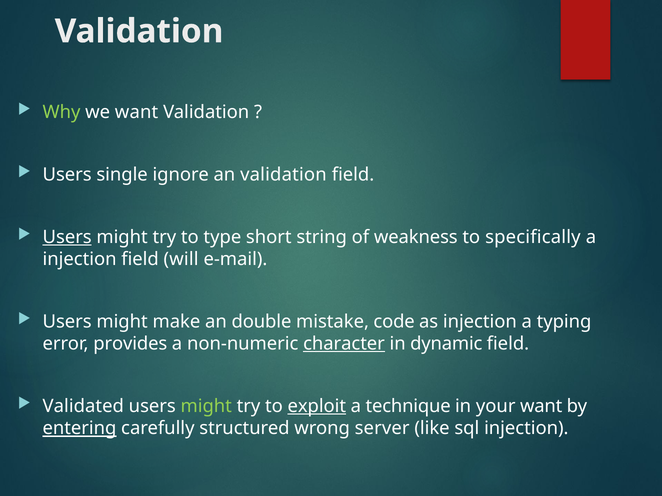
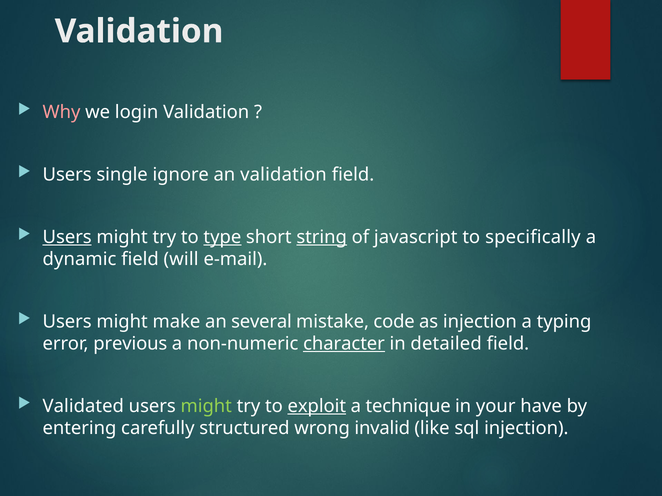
Why colour: light green -> pink
we want: want -> login
type underline: none -> present
string underline: none -> present
weakness: weakness -> javascript
injection at (80, 259): injection -> dynamic
double: double -> several
provides: provides -> previous
dynamic: dynamic -> detailed
your want: want -> have
entering underline: present -> none
server: server -> invalid
